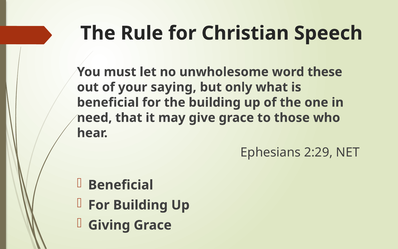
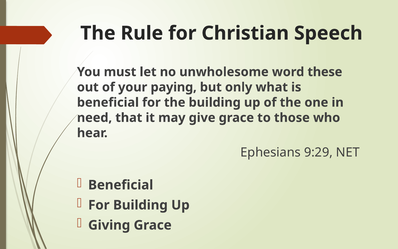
saying: saying -> paying
2:29: 2:29 -> 9:29
